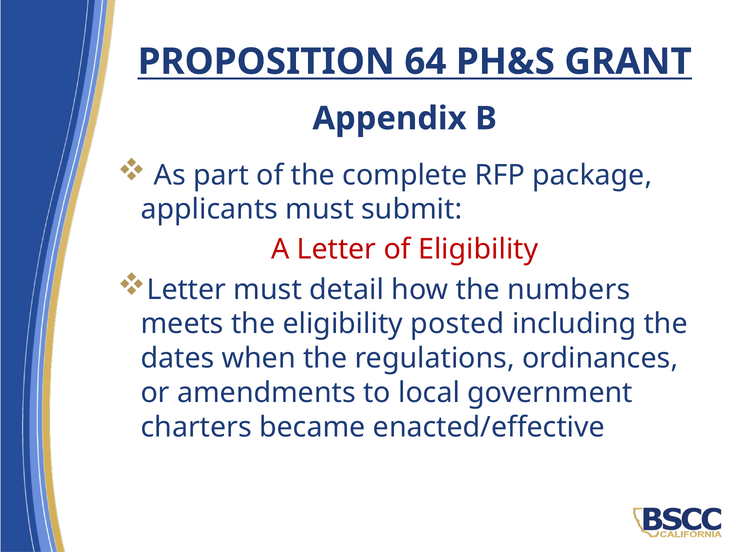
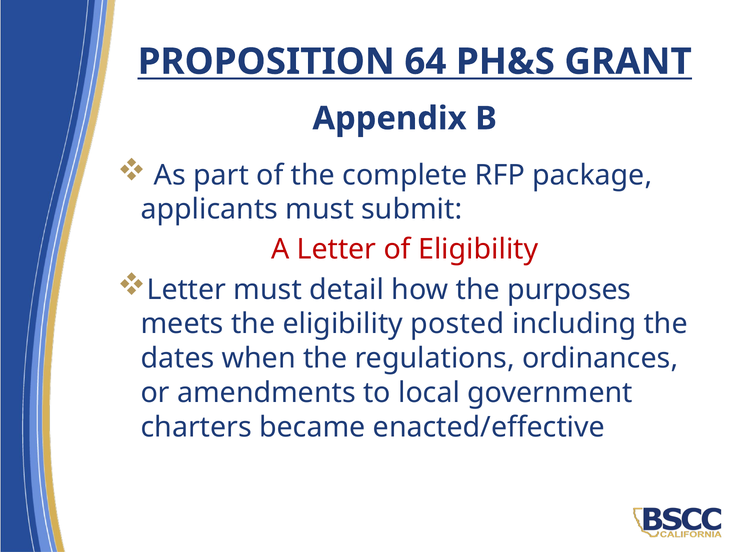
numbers: numbers -> purposes
